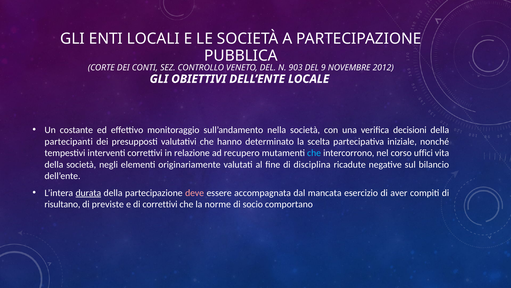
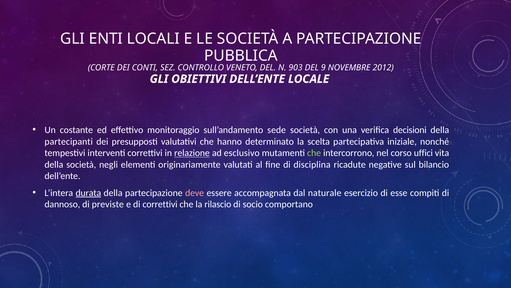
nella: nella -> sede
relazione underline: none -> present
recupero: recupero -> esclusivo
che at (314, 153) colour: light blue -> light green
mancata: mancata -> naturale
aver: aver -> esse
risultano: risultano -> dannoso
norme: norme -> rilascio
